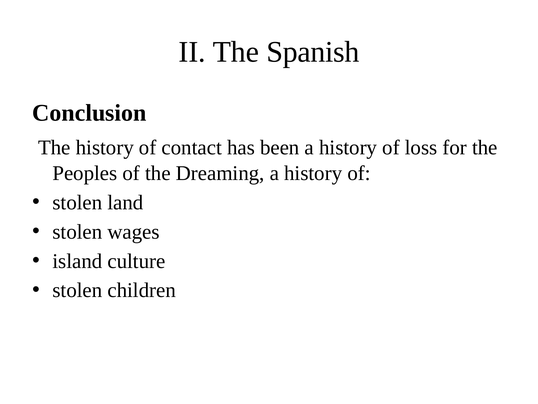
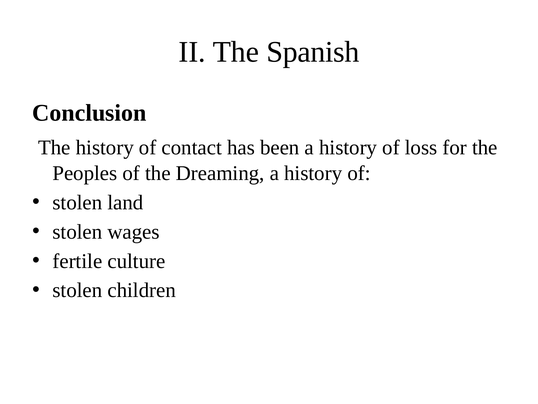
island: island -> fertile
